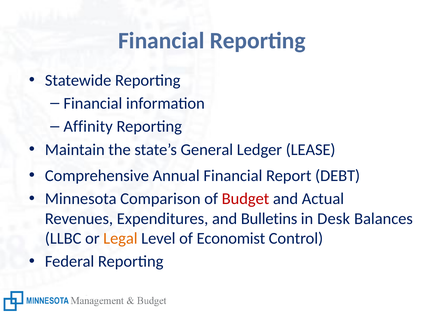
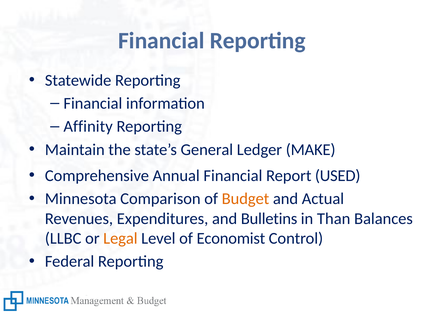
LEASE: LEASE -> MAKE
DEBT: DEBT -> USED
Budget colour: red -> orange
Desk: Desk -> Than
